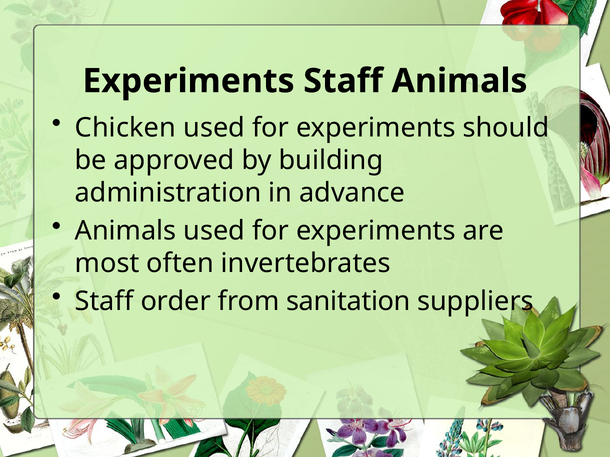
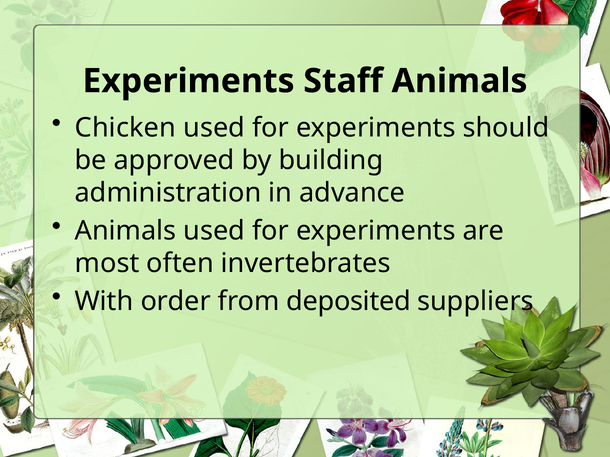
Staff at (104, 302): Staff -> With
sanitation: sanitation -> deposited
